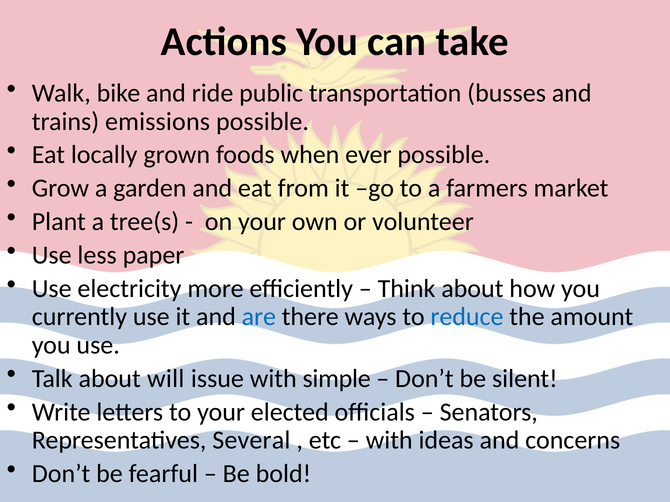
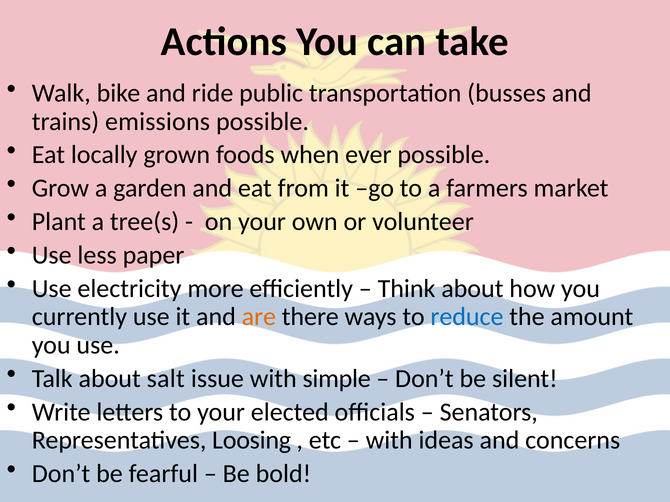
are colour: blue -> orange
will: will -> salt
Several: Several -> Loosing
